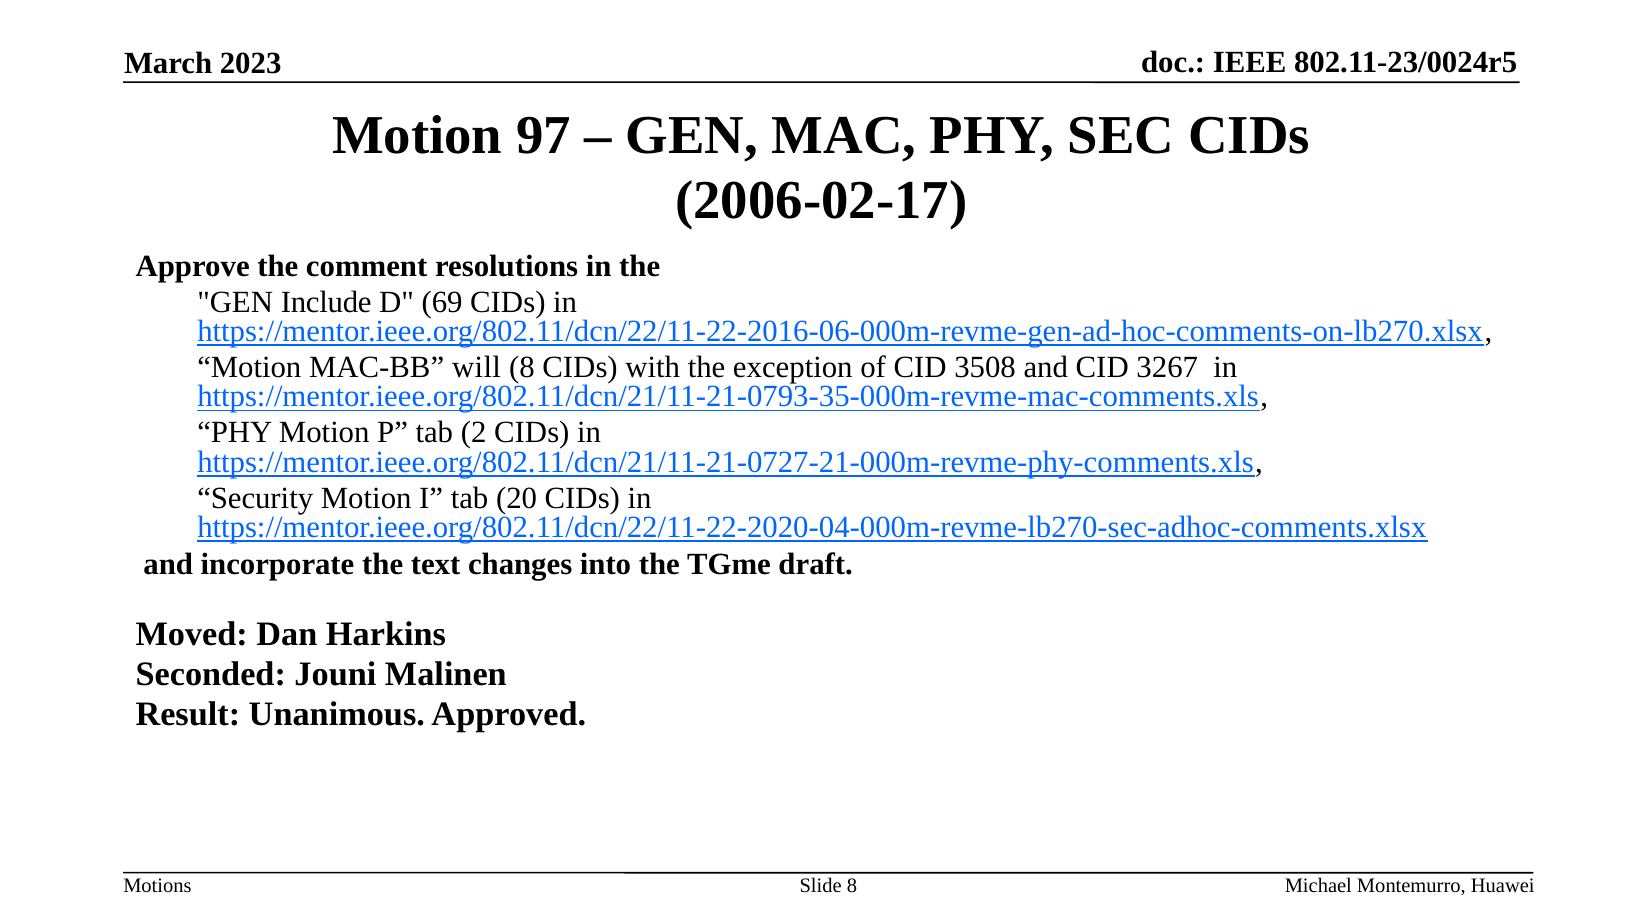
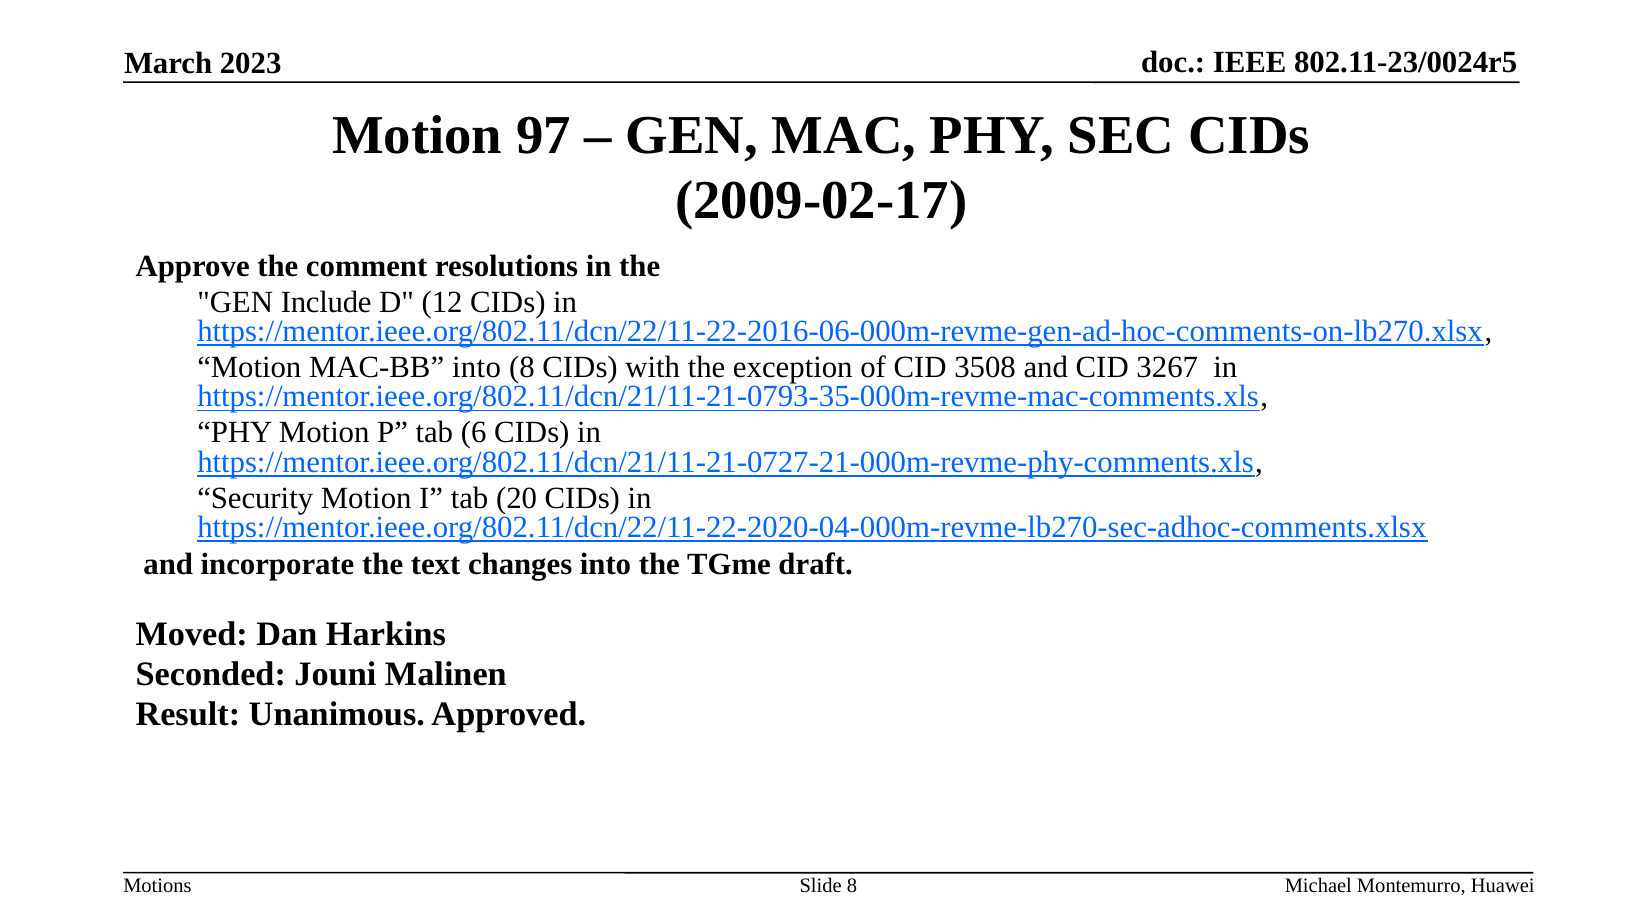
2006-02-17: 2006-02-17 -> 2009-02-17
69: 69 -> 12
MAC-BB will: will -> into
2: 2 -> 6
